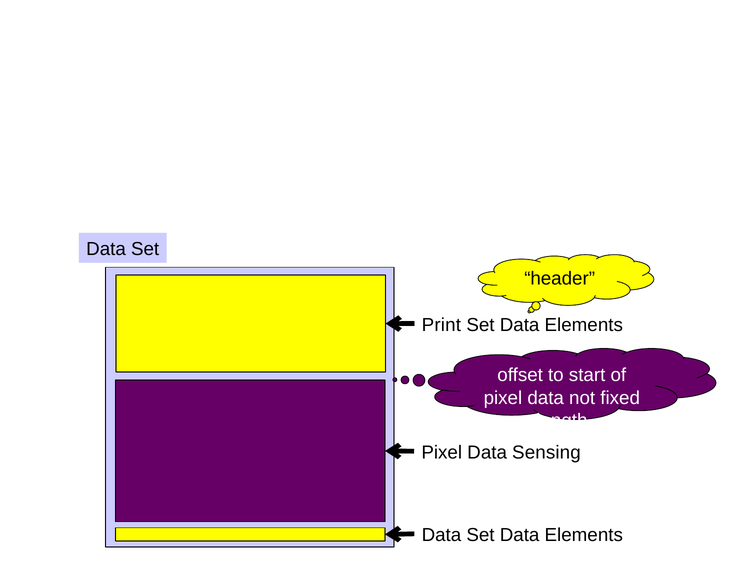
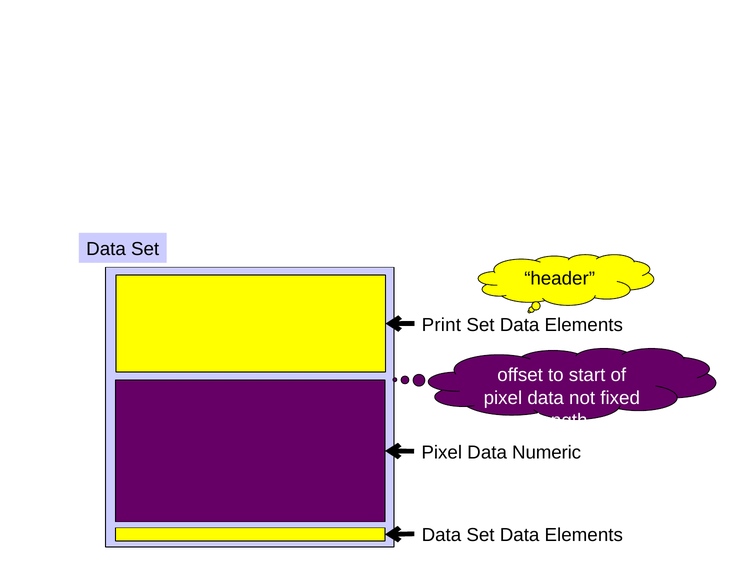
Sensing: Sensing -> Numeric
